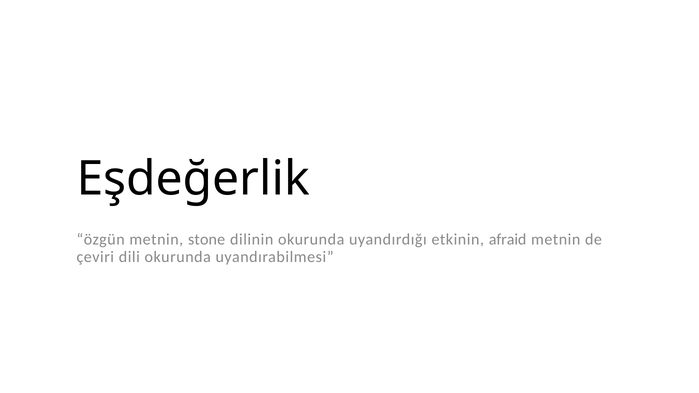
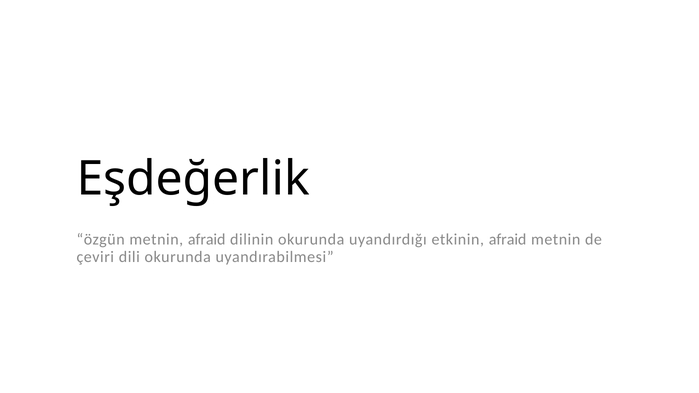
metnin stone: stone -> afraid
